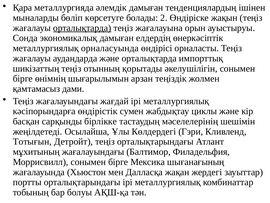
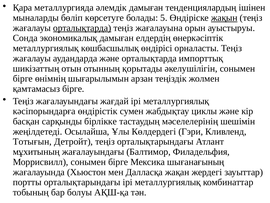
2: 2 -> 5
жақын underline: none -> present
орналасуында: орналасуында -> көшбасшылық
шикiзаттың теңіз: теңіз -> отын
қамтамасыз дами: дами -> бiрге
